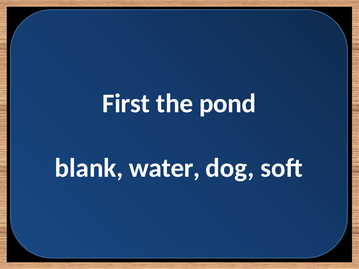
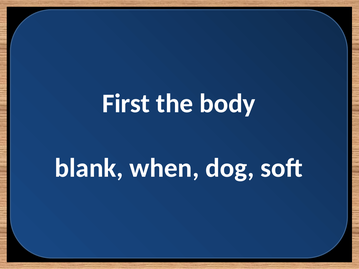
pond: pond -> body
water: water -> when
